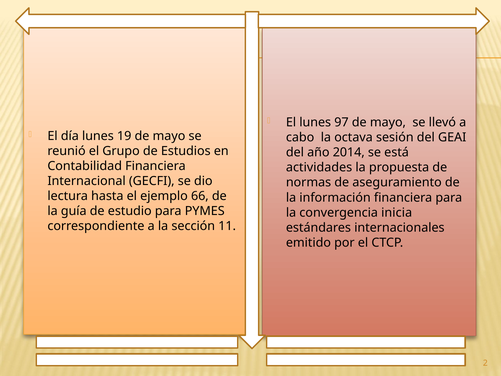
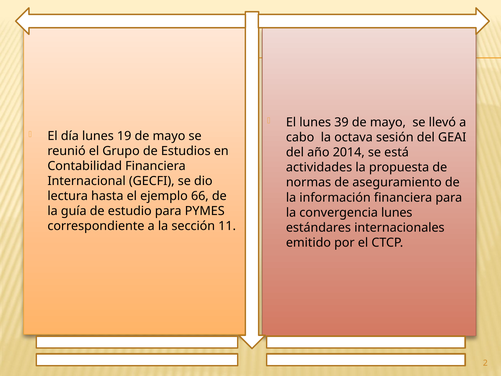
97: 97 -> 39
convergencia inicia: inicia -> lunes
